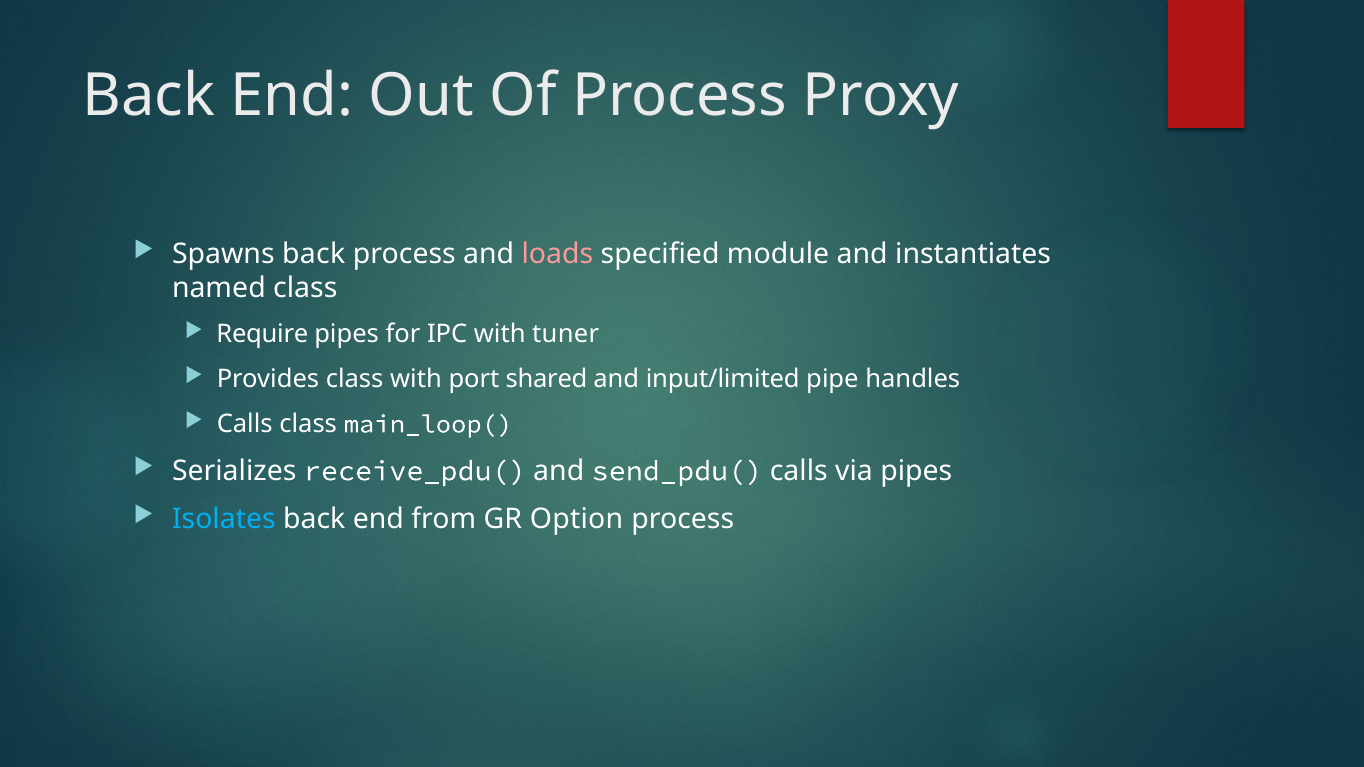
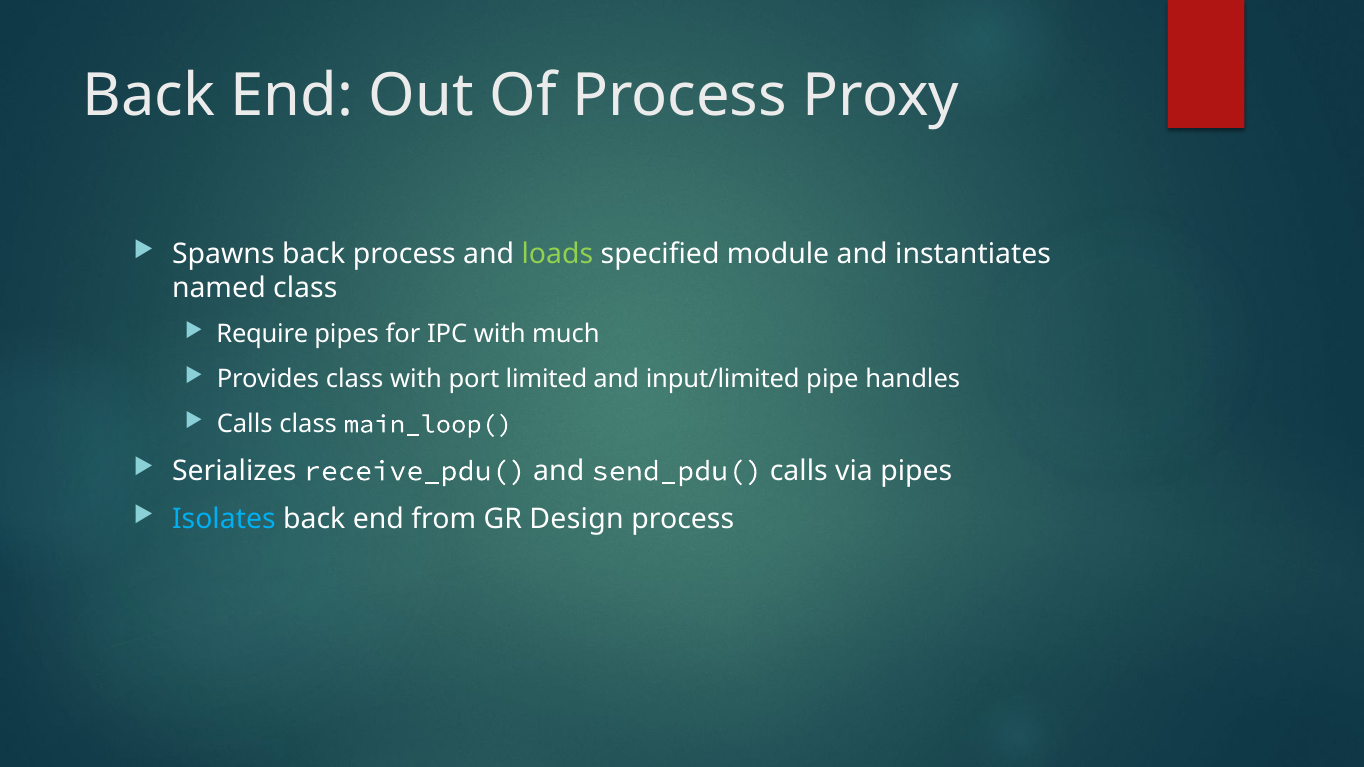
loads colour: pink -> light green
tuner: tuner -> much
shared: shared -> limited
Option: Option -> Design
